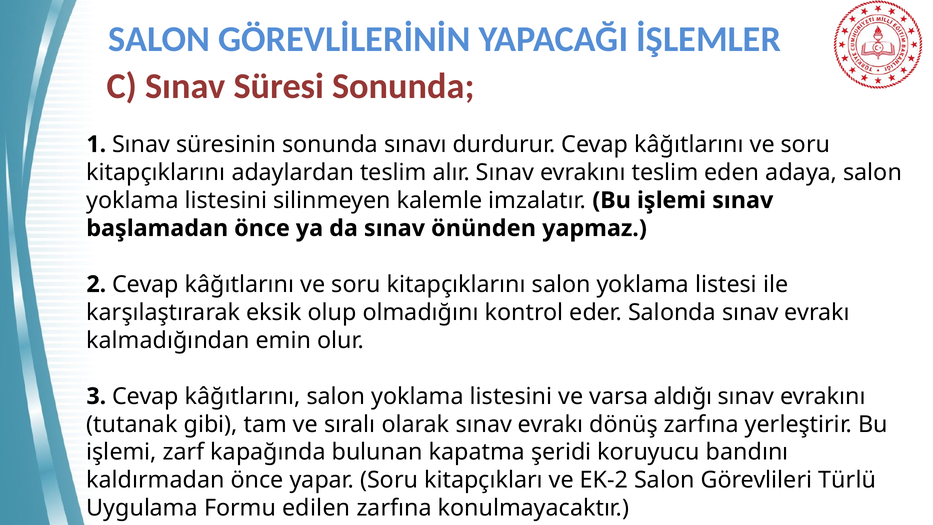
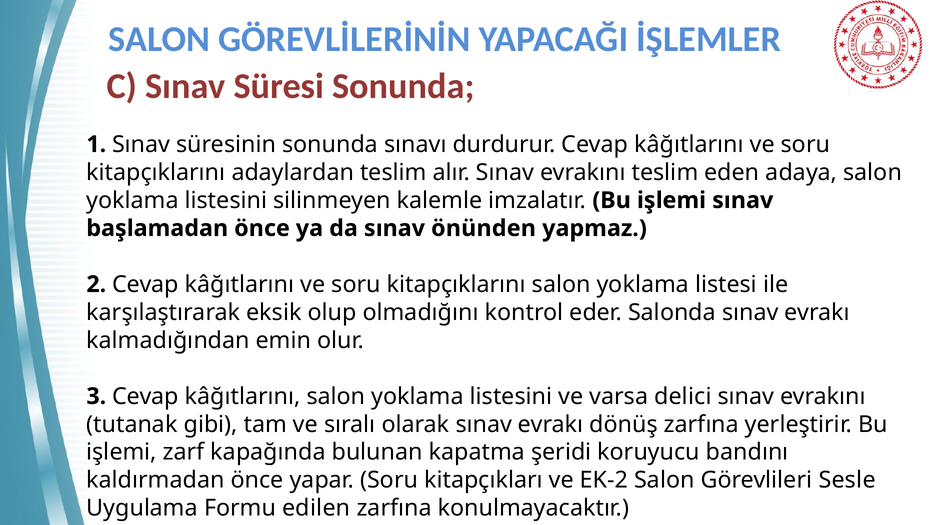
aldığı: aldığı -> delici
Türlü: Türlü -> Sesle
